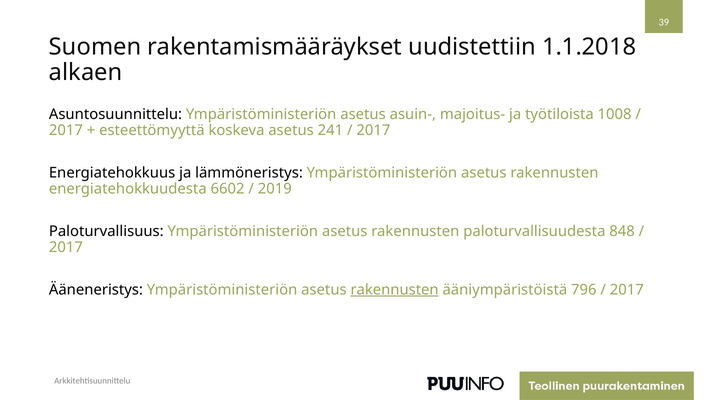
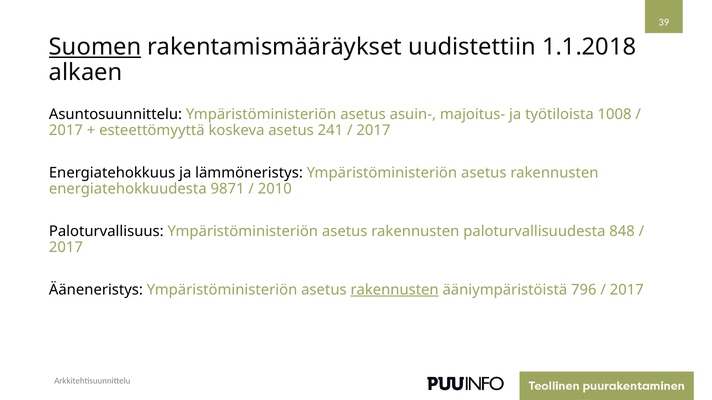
Suomen underline: none -> present
6602: 6602 -> 9871
2019: 2019 -> 2010
